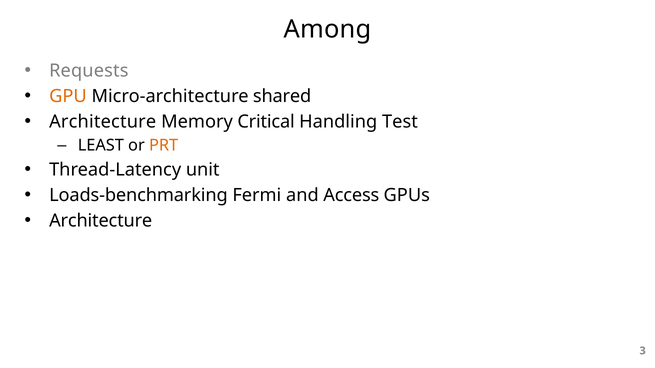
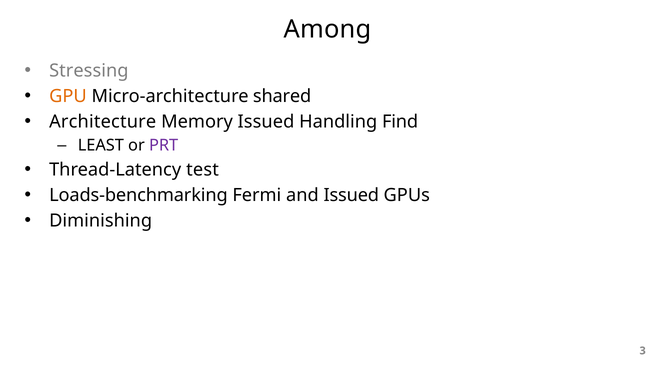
Requests: Requests -> Stressing
Memory Critical: Critical -> Issued
Test: Test -> Find
PRT colour: orange -> purple
unit: unit -> test
and Access: Access -> Issued
Architecture at (101, 221): Architecture -> Diminishing
